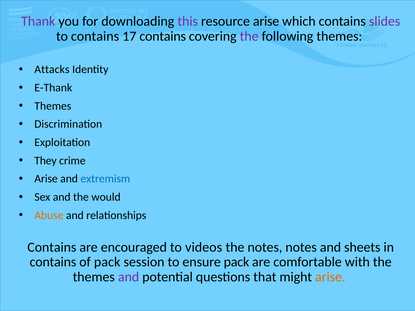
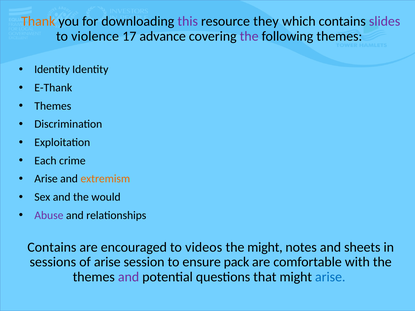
Thank colour: purple -> orange
resource arise: arise -> they
to contains: contains -> violence
17 contains: contains -> advance
Attacks at (52, 70): Attacks -> Identity
They: They -> Each
extremism colour: blue -> orange
Abuse colour: orange -> purple
the notes: notes -> might
contains at (53, 262): contains -> sessions
of pack: pack -> arise
arise at (330, 277) colour: orange -> blue
